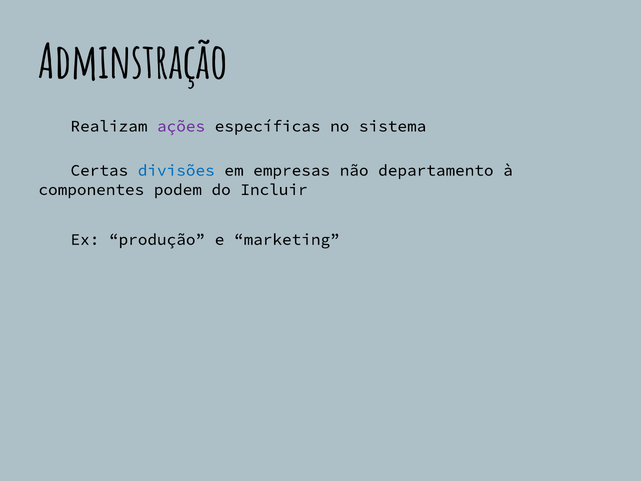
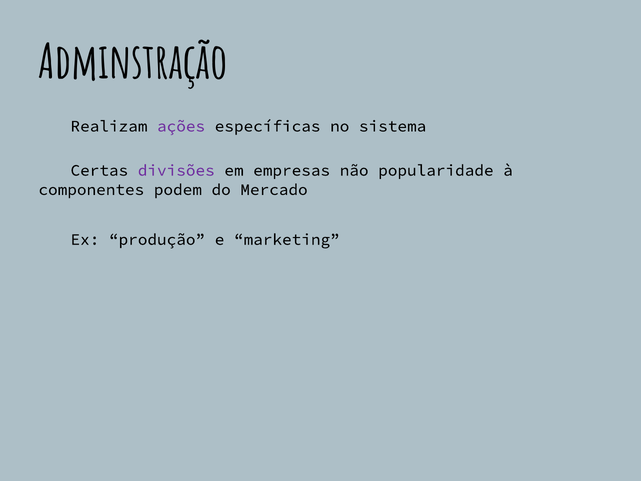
divisões colour: blue -> purple
departamento: departamento -> popularidade
Incluir: Incluir -> Mercado
